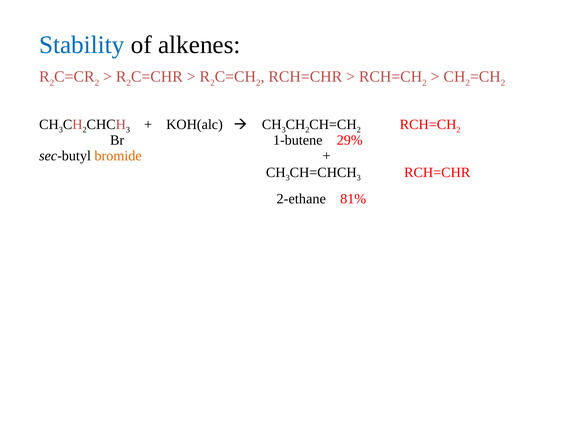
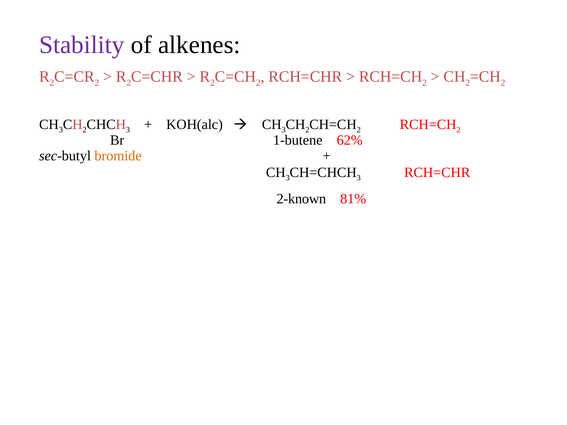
Stability colour: blue -> purple
29%: 29% -> 62%
2-ethane: 2-ethane -> 2-known
